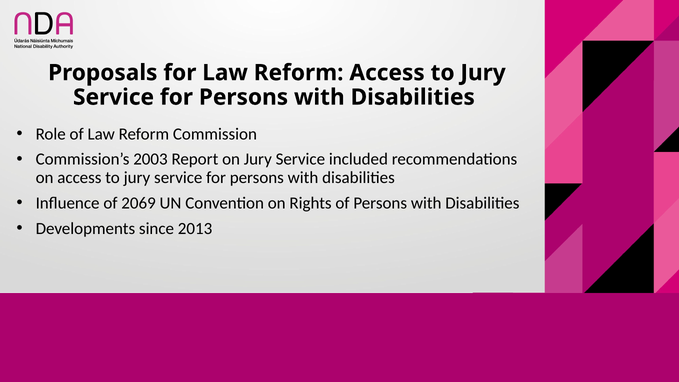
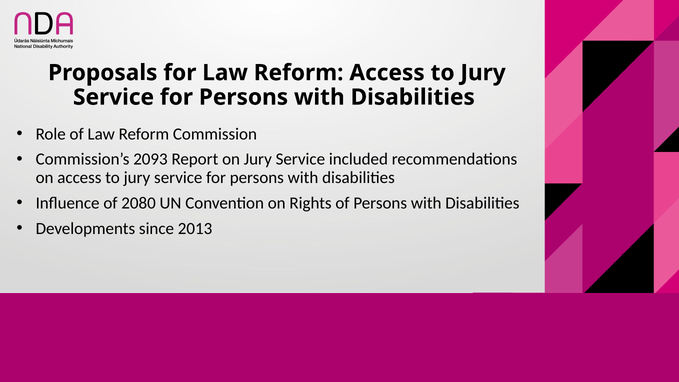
2003: 2003 -> 2093
2069: 2069 -> 2080
